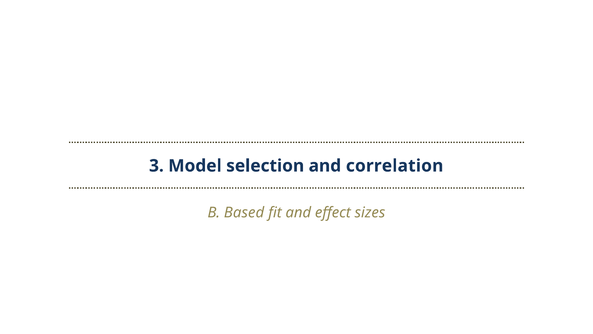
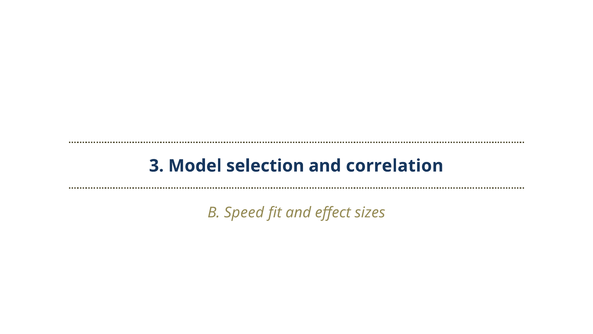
Based: Based -> Speed
